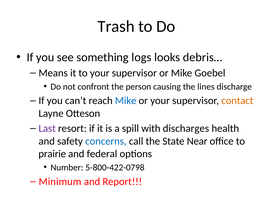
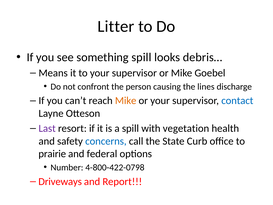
Trash: Trash -> Litter
something logs: logs -> spill
Mike at (126, 101) colour: blue -> orange
contact colour: orange -> blue
discharges: discharges -> vegetation
Near: Near -> Curb
5-800-422-0798: 5-800-422-0798 -> 4-800-422-0798
Minimum: Minimum -> Driveways
